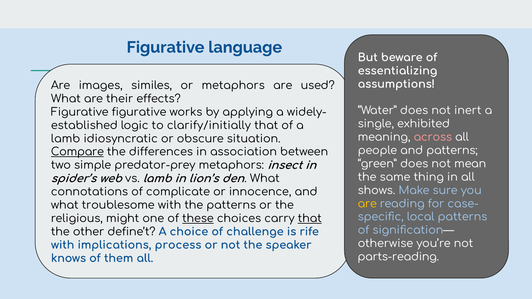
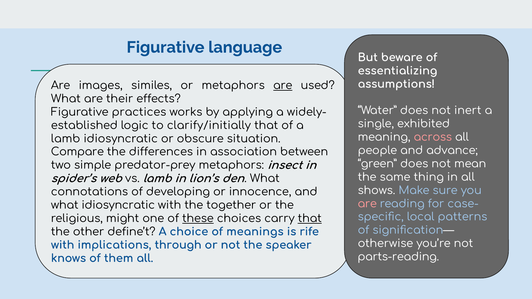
are at (283, 86) underline: none -> present
Figurative figurative: figurative -> practices
and patterns: patterns -> advance
Compare underline: present -> none
complicate: complicate -> developing
are at (367, 204) colour: yellow -> pink
what troublesome: troublesome -> idiosyncratic
the patterns: patterns -> together
challenge: challenge -> meanings
process: process -> through
